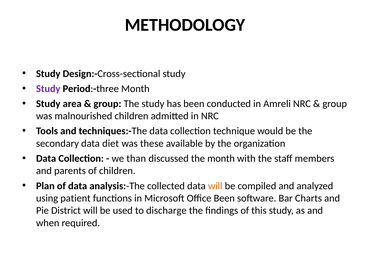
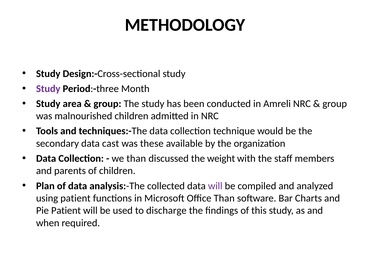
diet: diet -> cast
the month: month -> weight
will at (215, 186) colour: orange -> purple
Office Been: Been -> Than
Pie District: District -> Patient
